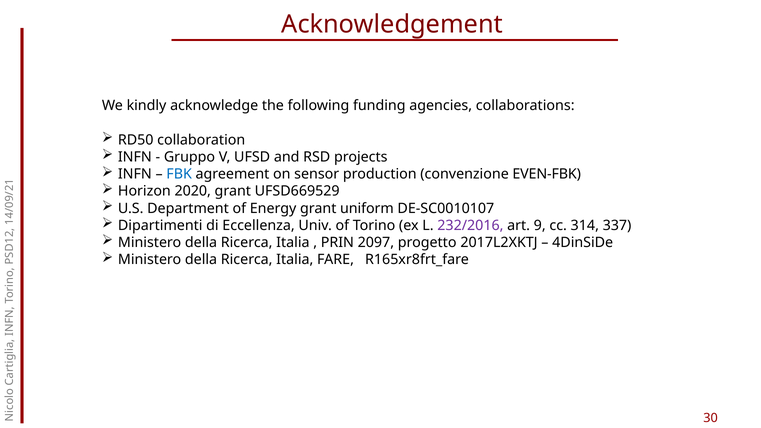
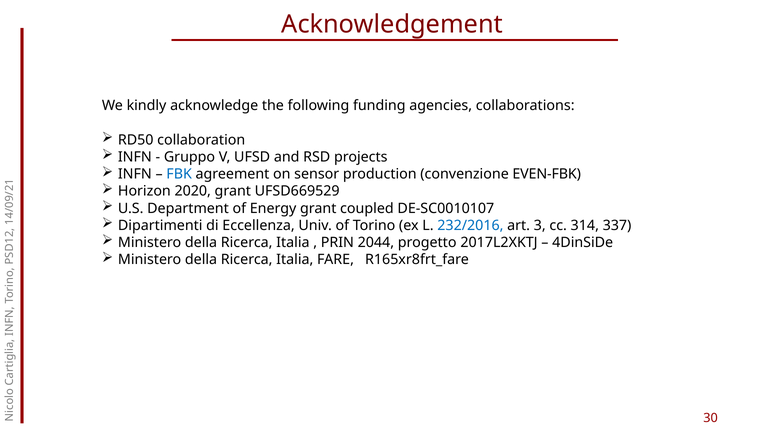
uniform: uniform -> coupled
232/2016 colour: purple -> blue
art 9: 9 -> 3
2097: 2097 -> 2044
